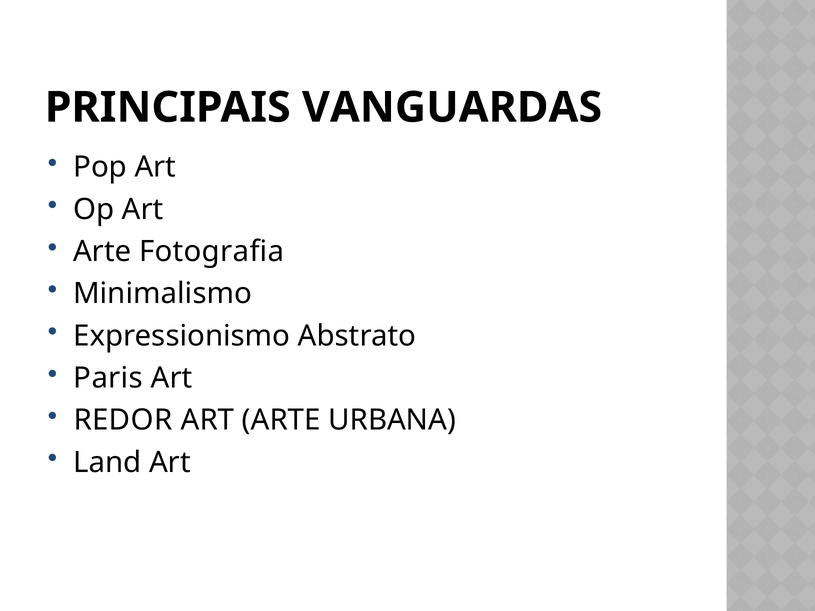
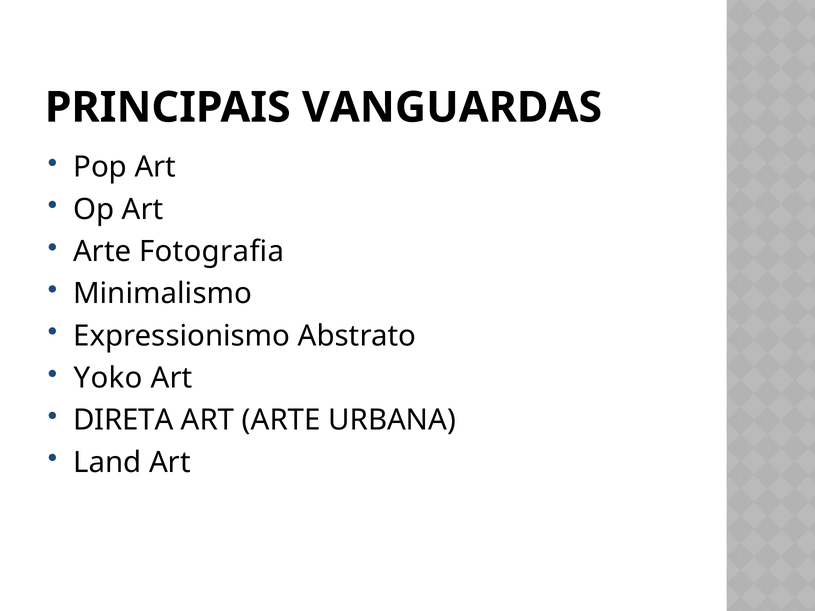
Paris: Paris -> Yoko
REDOR: REDOR -> DIRETA
